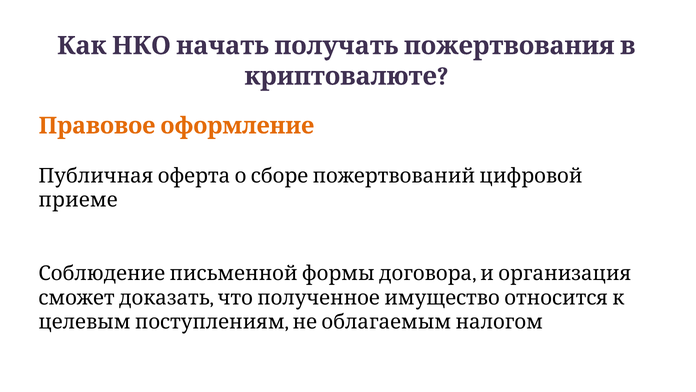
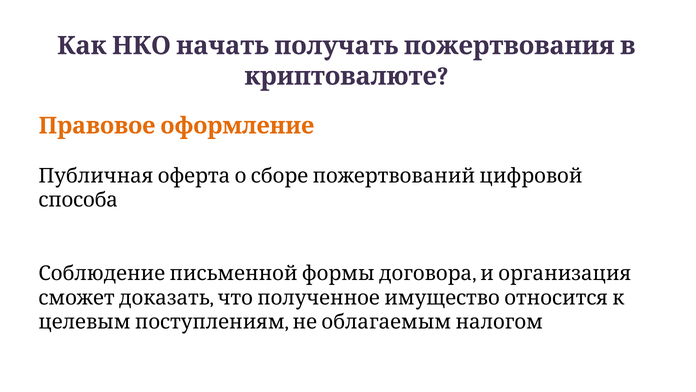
приеме: приеме -> способа
